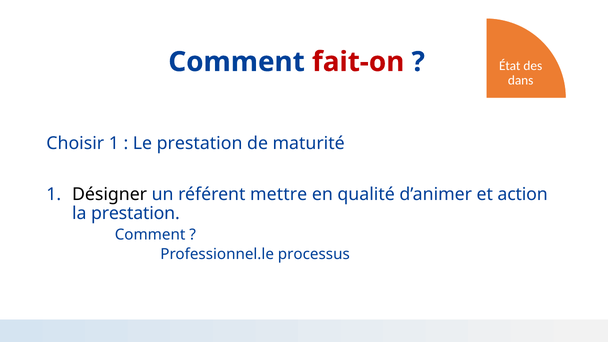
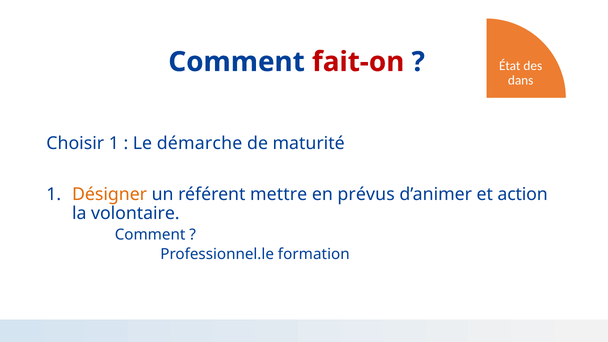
Le prestation: prestation -> démarche
Désigner colour: black -> orange
qualité: qualité -> prévus
la prestation: prestation -> volontaire
processus: processus -> formation
